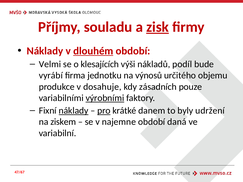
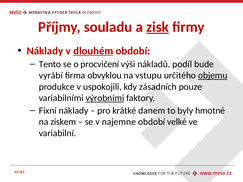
Velmi: Velmi -> Tento
klesajících: klesajících -> procvičení
jednotku: jednotku -> obvyklou
výnosů: výnosů -> vstupu
objemu underline: none -> present
dosahuje: dosahuje -> uspokojili
náklady at (74, 111) underline: present -> none
pro underline: present -> none
udržení: udržení -> hmotné
daná: daná -> velké
